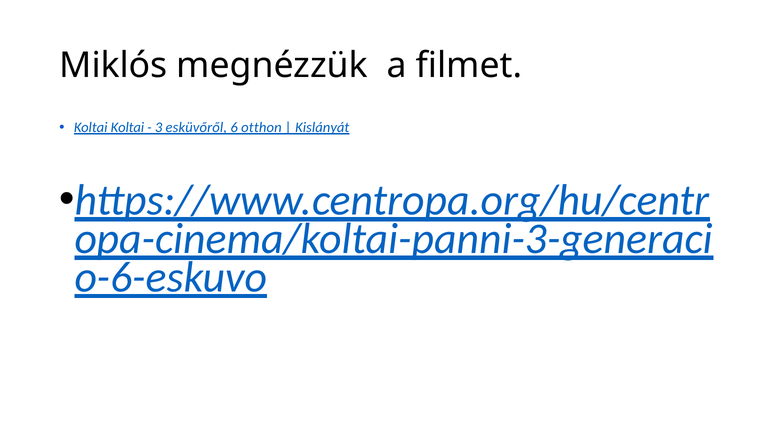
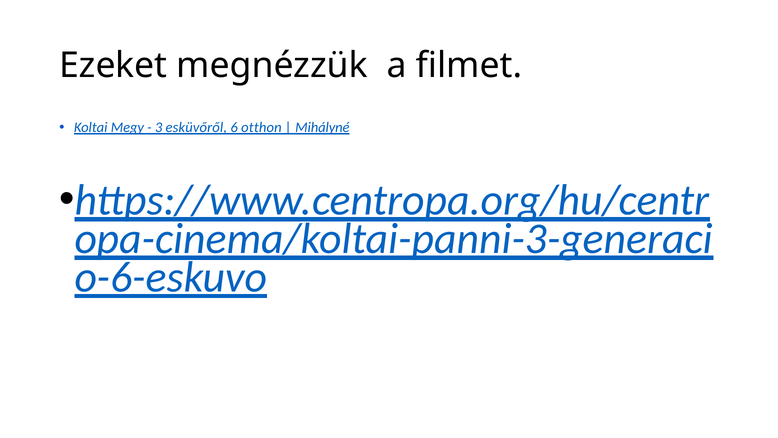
Miklós: Miklós -> Ezeket
Koltai Koltai: Koltai -> Megy
Kislányát: Kislányát -> Mihályné
